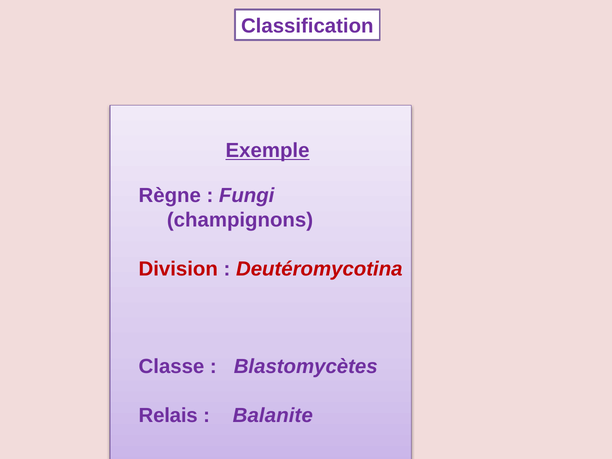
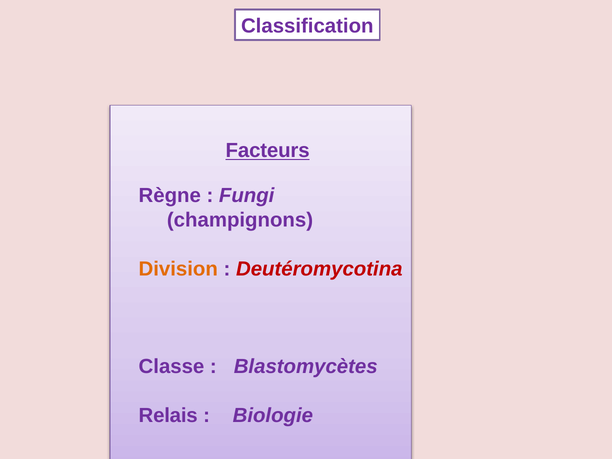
Exemple: Exemple -> Facteurs
Division colour: red -> orange
Balanite: Balanite -> Biologie
